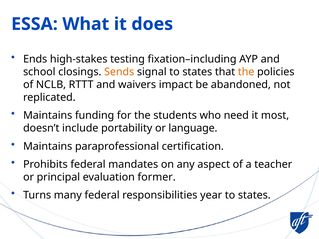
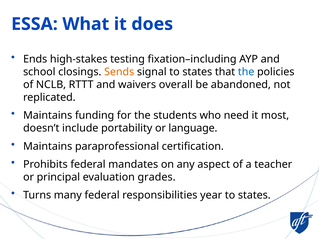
the at (246, 72) colour: orange -> blue
impact: impact -> overall
former: former -> grades
